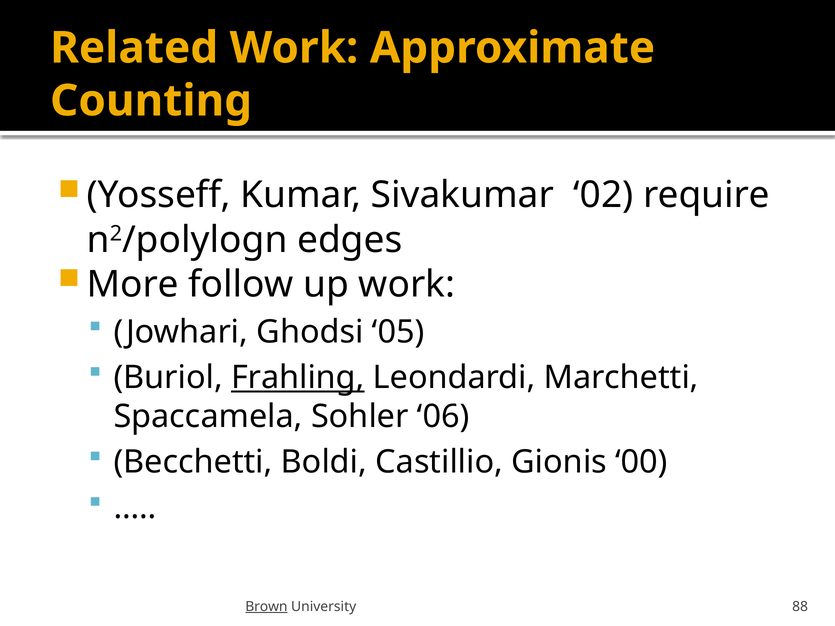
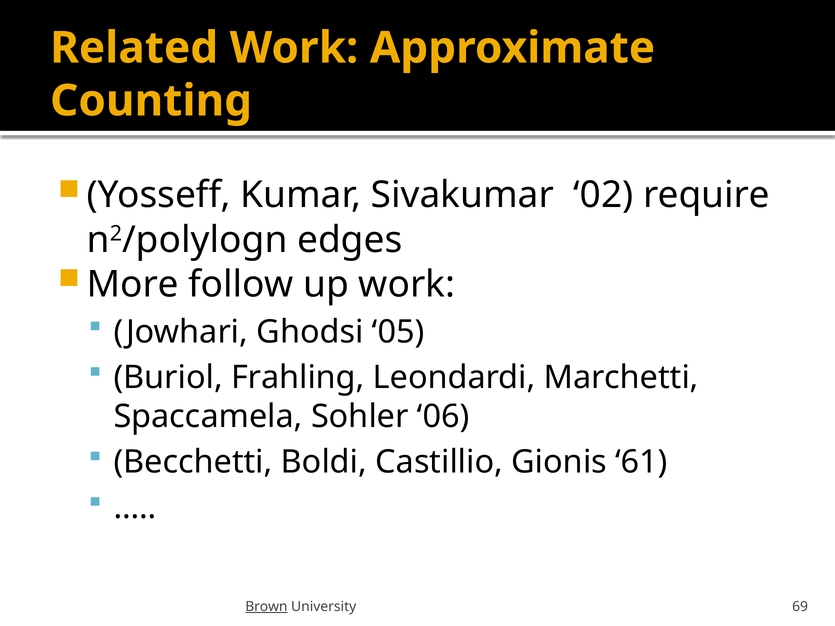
Frahling underline: present -> none
00: 00 -> 61
88: 88 -> 69
